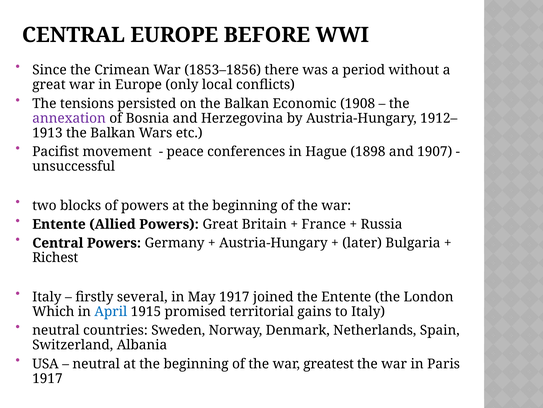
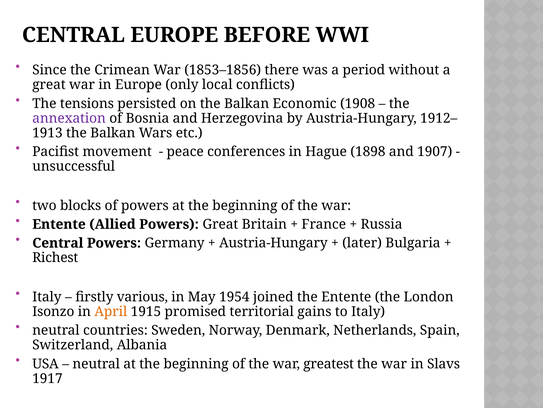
several: several -> various
May 1917: 1917 -> 1954
Which: Which -> Isonzo
April colour: blue -> orange
Paris: Paris -> Slavs
